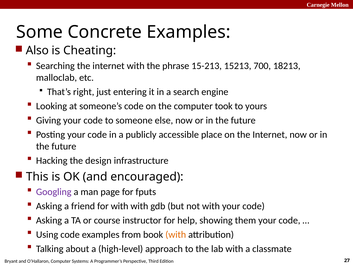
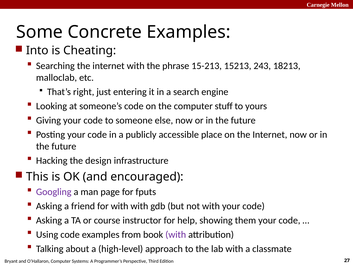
Also: Also -> Into
700: 700 -> 243
took: took -> stuff
with at (176, 234) colour: orange -> purple
